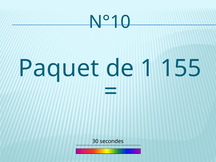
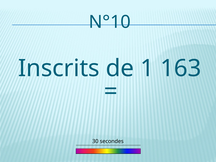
Paquet: Paquet -> Inscrits
155: 155 -> 163
